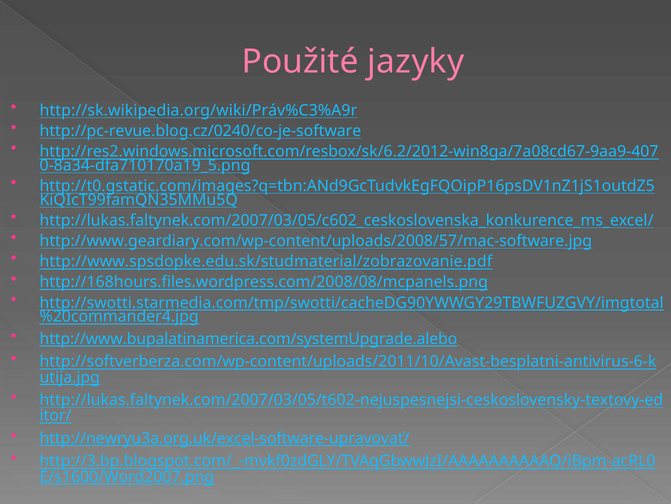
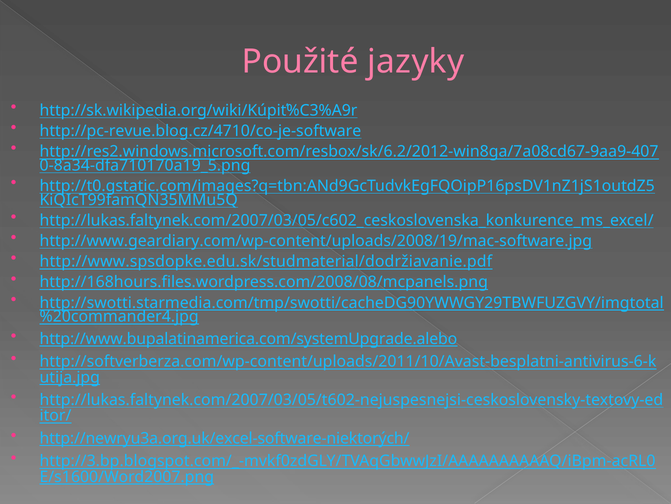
http://sk.wikipedia.org/wiki/Práv%C3%A9r: http://sk.wikipedia.org/wiki/Práv%C3%A9r -> http://sk.wikipedia.org/wiki/Kúpiť%C3%A9r
http://pc-revue.blog.cz/0240/co-je-software: http://pc-revue.blog.cz/0240/co-je-software -> http://pc-revue.blog.cz/4710/co-je-software
http://www.geardiary.com/wp-content/uploads/2008/57/mac-software.jpg: http://www.geardiary.com/wp-content/uploads/2008/57/mac-software.jpg -> http://www.geardiary.com/wp-content/uploads/2008/19/mac-software.jpg
http://www.spsdopke.edu.sk/studmaterial/zobrazovanie.pdf: http://www.spsdopke.edu.sk/studmaterial/zobrazovanie.pdf -> http://www.spsdopke.edu.sk/studmaterial/dodržiavanie.pdf
http://newryu3a.org.uk/excel-software-upravovať/: http://newryu3a.org.uk/excel-software-upravovať/ -> http://newryu3a.org.uk/excel-software-niektorých/
